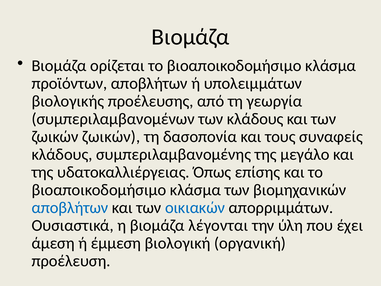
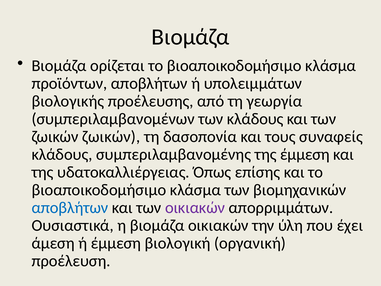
της μεγάλο: μεγάλο -> έμμεση
οικιακών at (195, 208) colour: blue -> purple
βιομάζα λέγονται: λέγονται -> οικιακών
